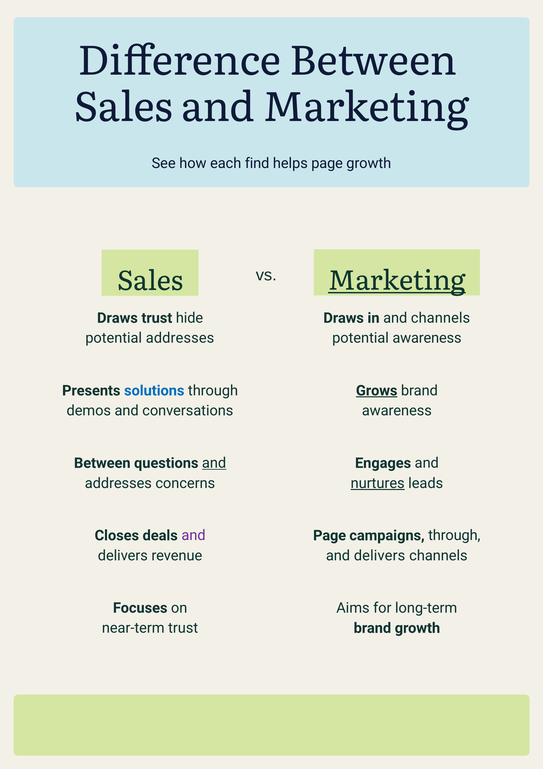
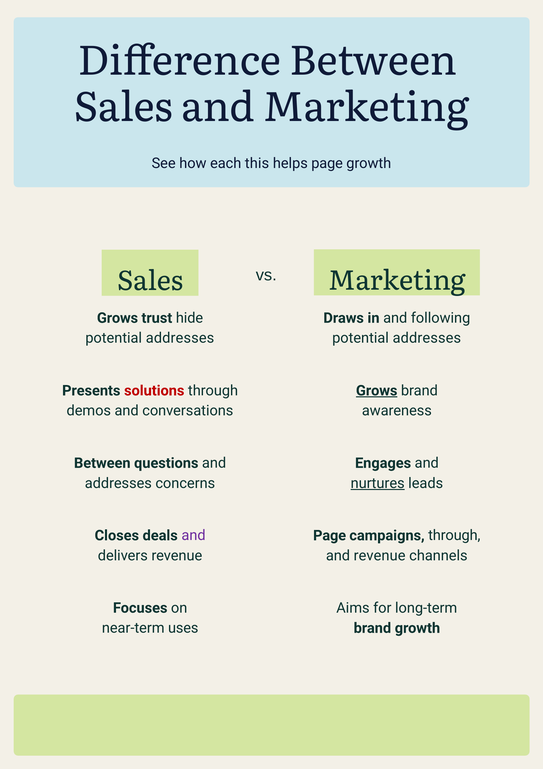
find: find -> this
Marketing at (397, 281) underline: present -> none
Draws at (117, 318): Draws -> Grows
and channels: channels -> following
awareness at (427, 338): awareness -> addresses
solutions colour: blue -> red
and at (214, 463) underline: present -> none
delivers at (380, 555): delivers -> revenue
near-term trust: trust -> uses
